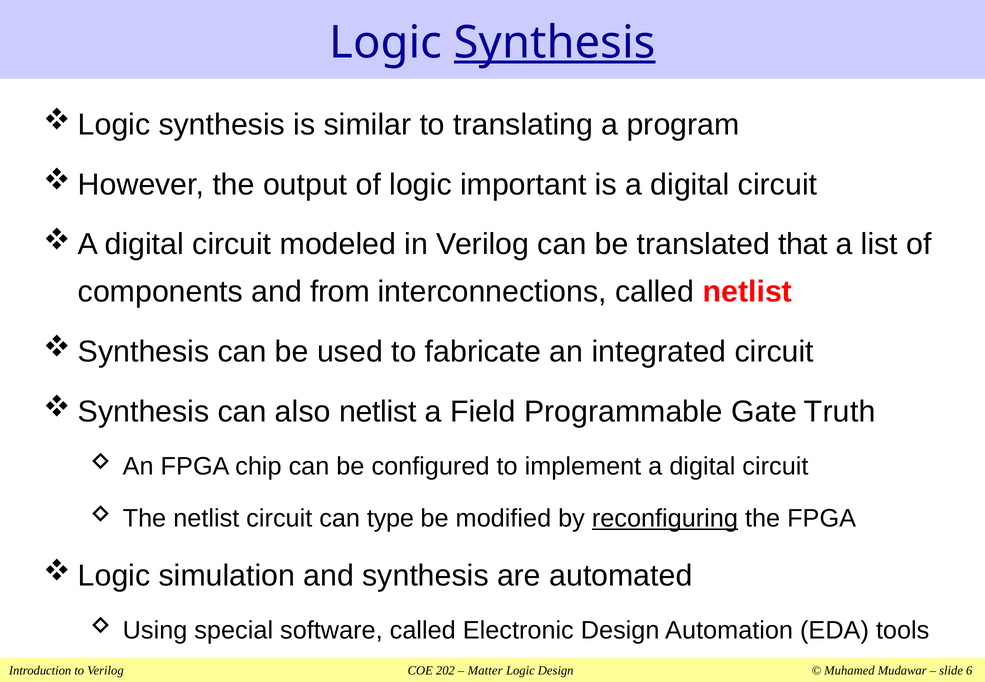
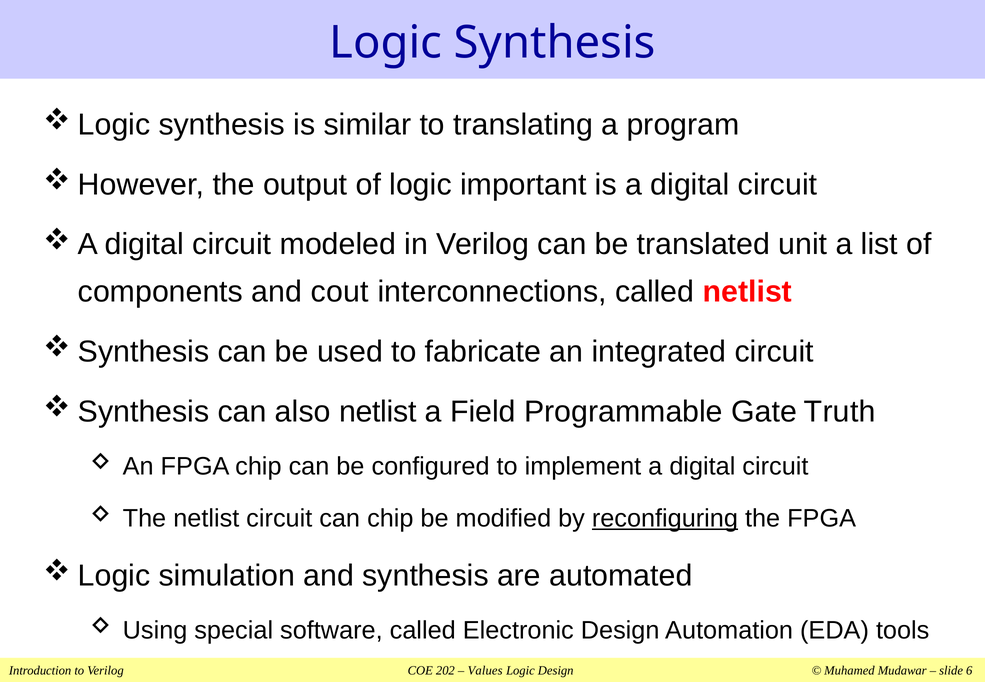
Synthesis at (555, 43) underline: present -> none
that: that -> unit
from: from -> cout
can type: type -> chip
Matter: Matter -> Values
